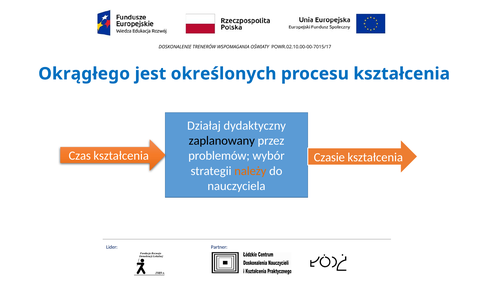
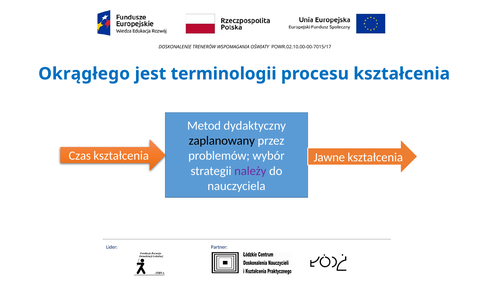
określonych: określonych -> terminologii
Działaj: Działaj -> Metod
Czasie: Czasie -> Jawne
należy colour: orange -> purple
